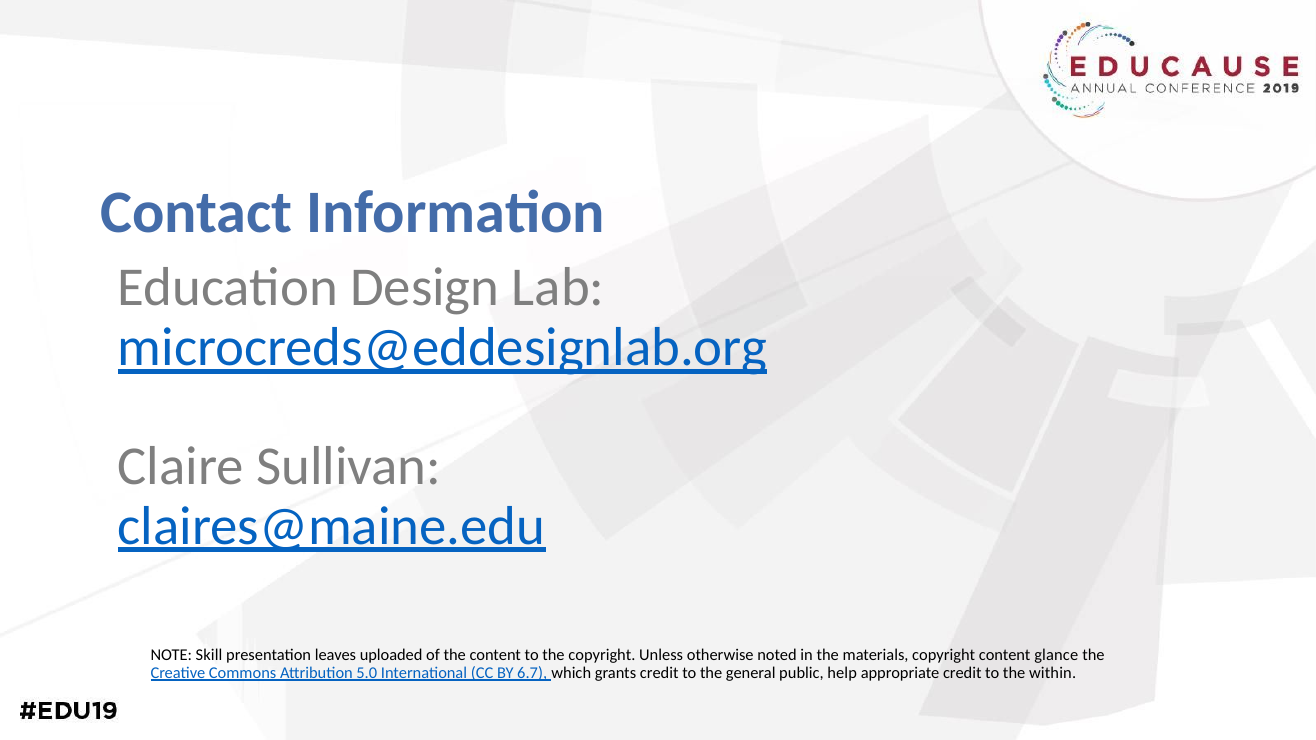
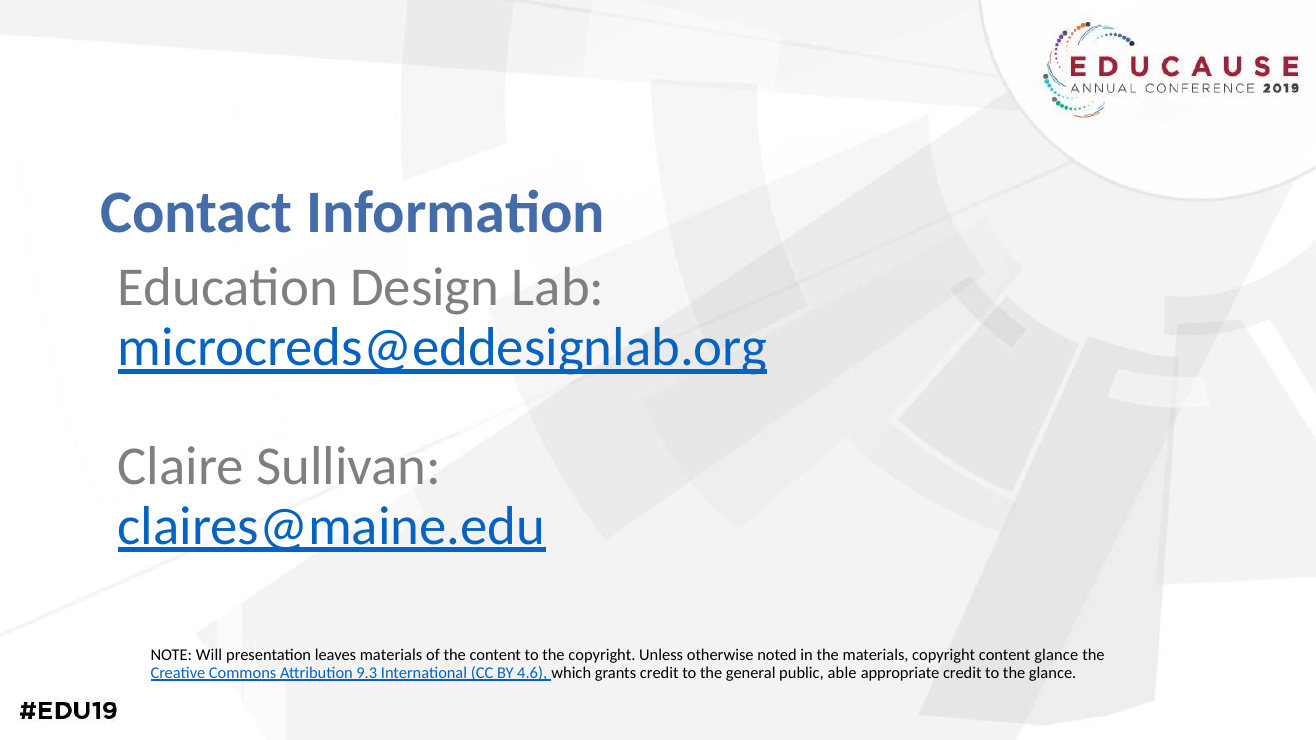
Skill: Skill -> Will
leaves uploaded: uploaded -> materials
5.0: 5.0 -> 9.3
6.7: 6.7 -> 4.6
help: help -> able
the within: within -> glance
